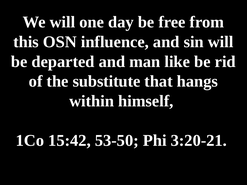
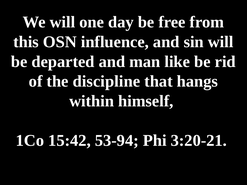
substitute: substitute -> discipline
53-50: 53-50 -> 53-94
